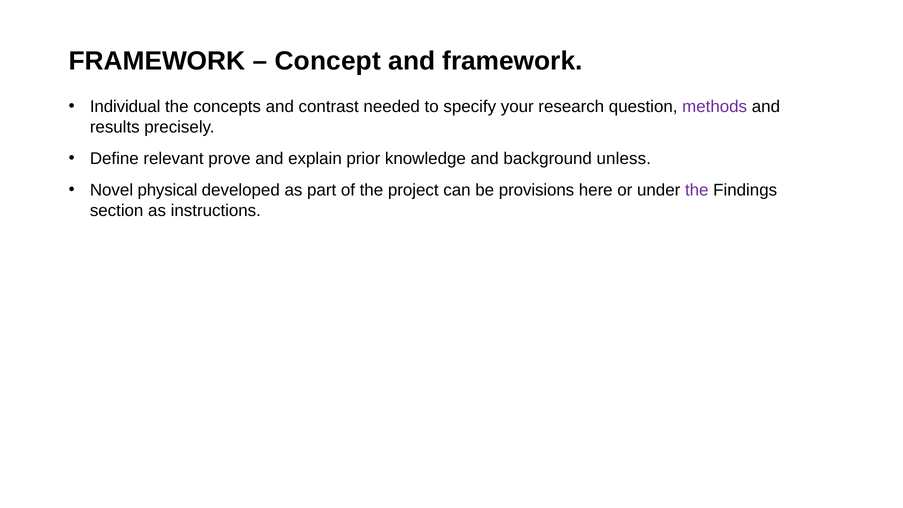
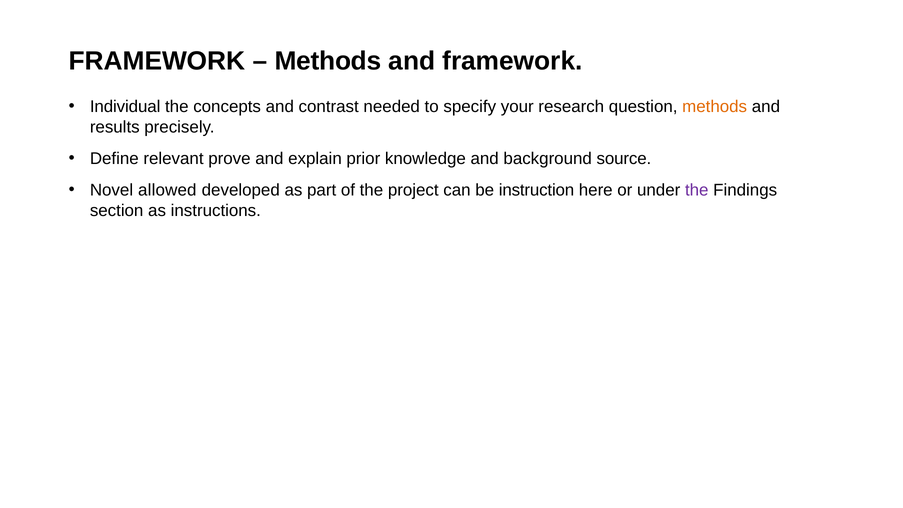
Concept at (328, 61): Concept -> Methods
methods at (715, 107) colour: purple -> orange
unless: unless -> source
physical: physical -> allowed
provisions: provisions -> instruction
